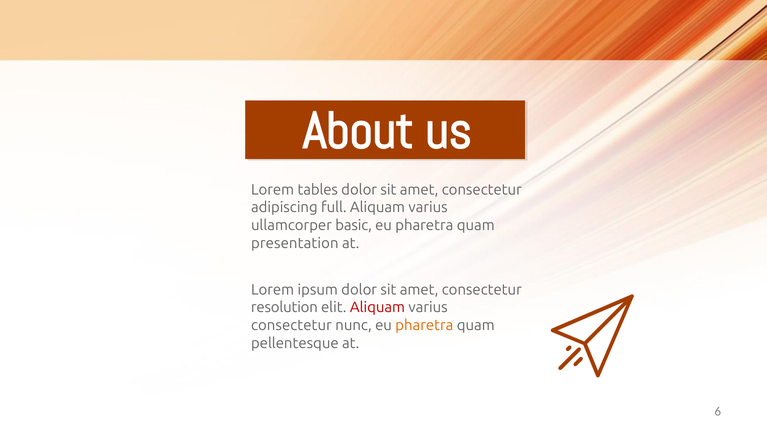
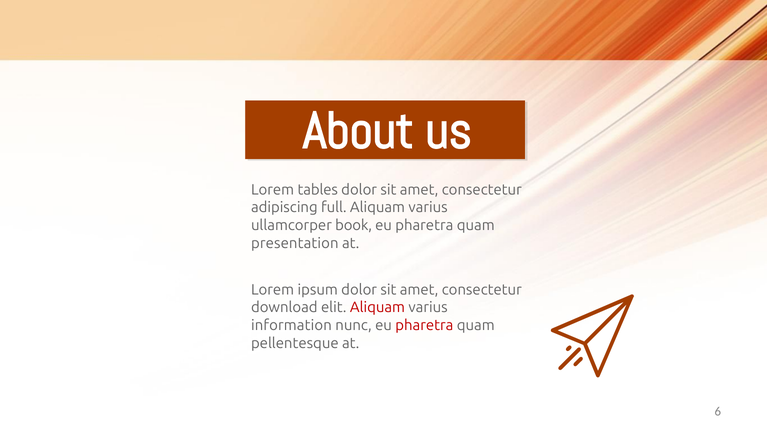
basic: basic -> book
resolution: resolution -> download
consectetur at (291, 326): consectetur -> information
pharetra at (424, 326) colour: orange -> red
